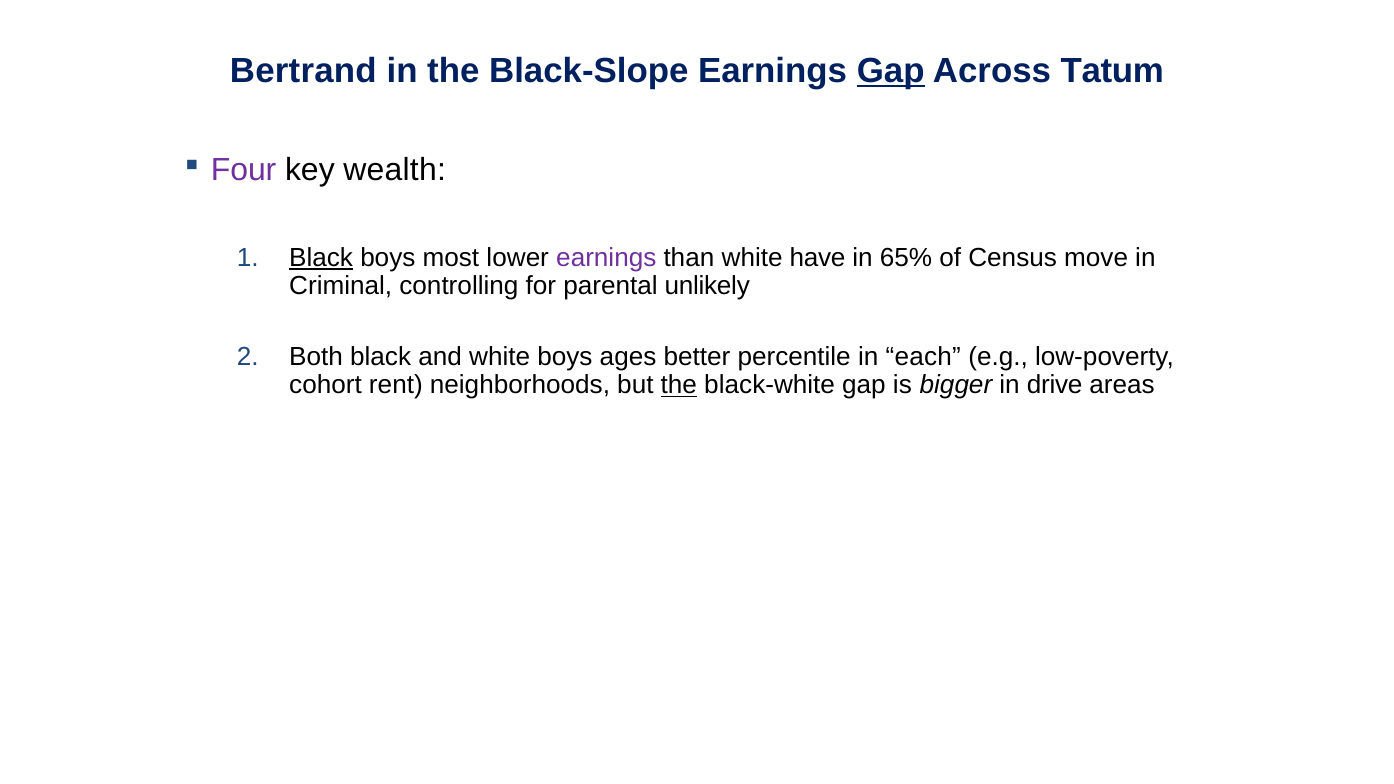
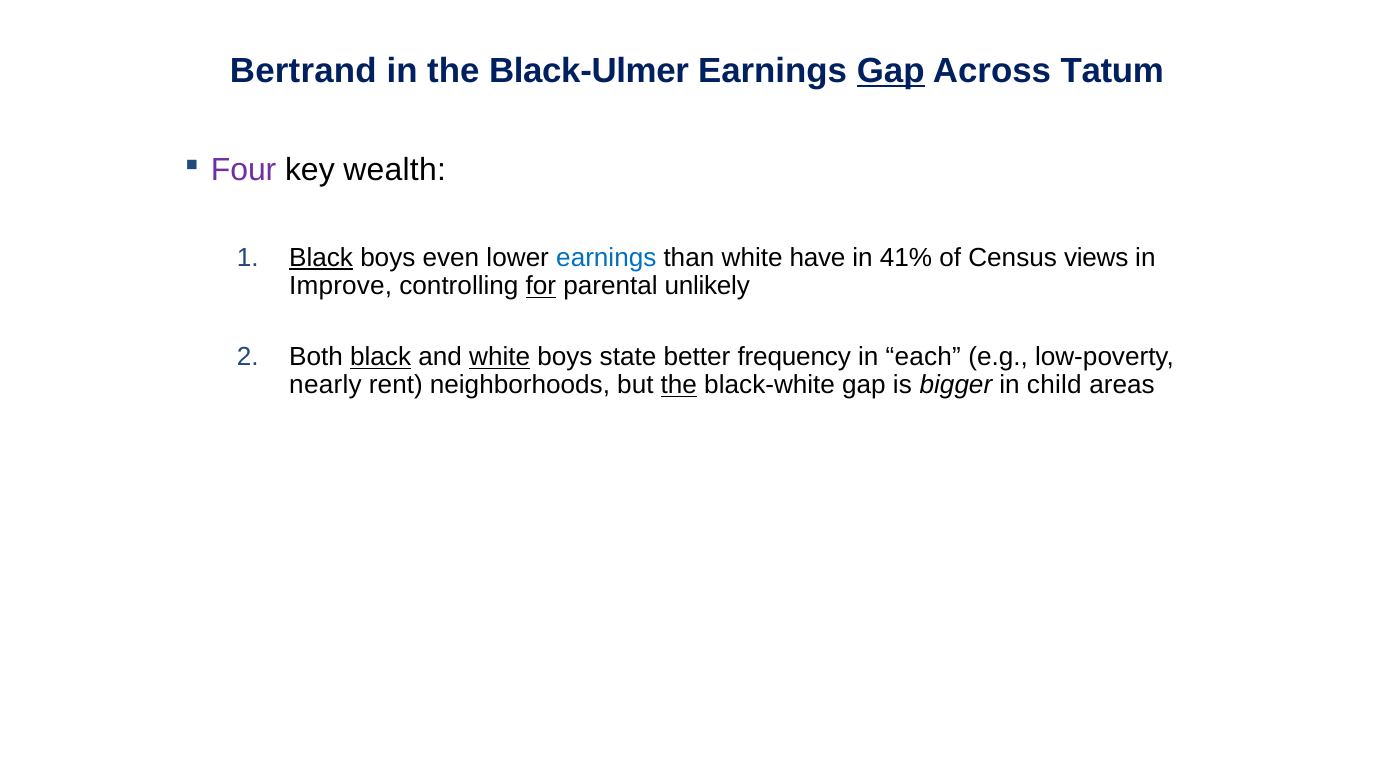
Black-Slope: Black-Slope -> Black-Ulmer
most: most -> even
earnings at (606, 258) colour: purple -> blue
65%: 65% -> 41%
move: move -> views
Criminal: Criminal -> Improve
for underline: none -> present
black at (381, 357) underline: none -> present
white at (500, 357) underline: none -> present
ages: ages -> state
percentile: percentile -> frequency
cohort: cohort -> nearly
drive: drive -> child
